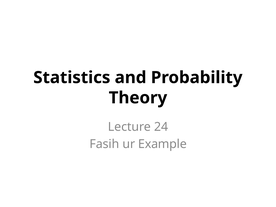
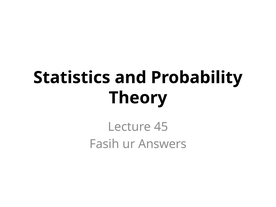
24: 24 -> 45
Example: Example -> Answers
